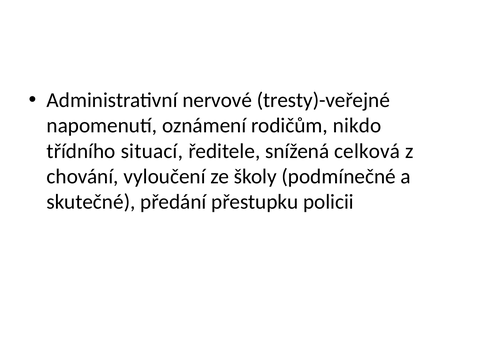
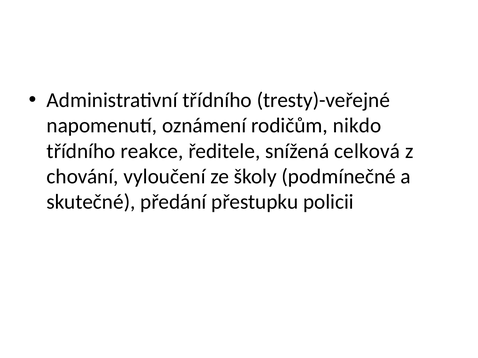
Administrativní nervové: nervové -> třídního
situací: situací -> reakce
